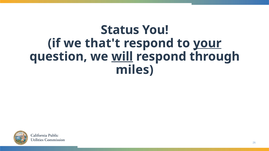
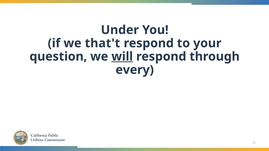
Status: Status -> Under
your underline: present -> none
miles: miles -> every
